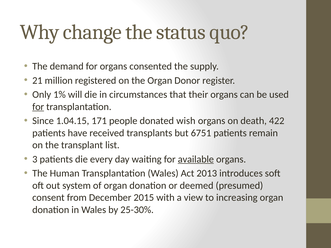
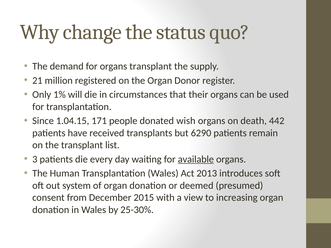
organs consented: consented -> transplant
for at (38, 107) underline: present -> none
422: 422 -> 442
6751: 6751 -> 6290
